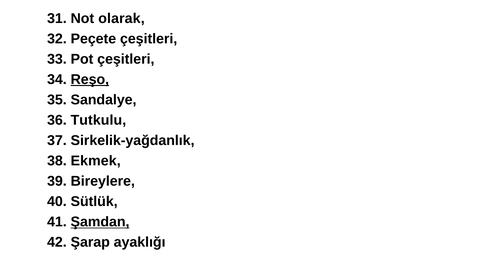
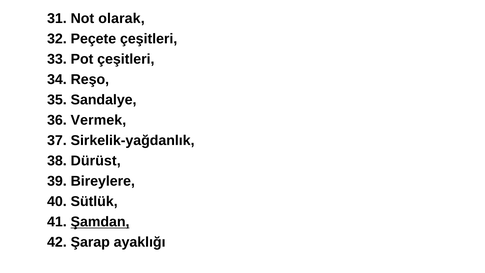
Reşo underline: present -> none
Tutkulu: Tutkulu -> Vermek
Ekmek: Ekmek -> Dürüst
